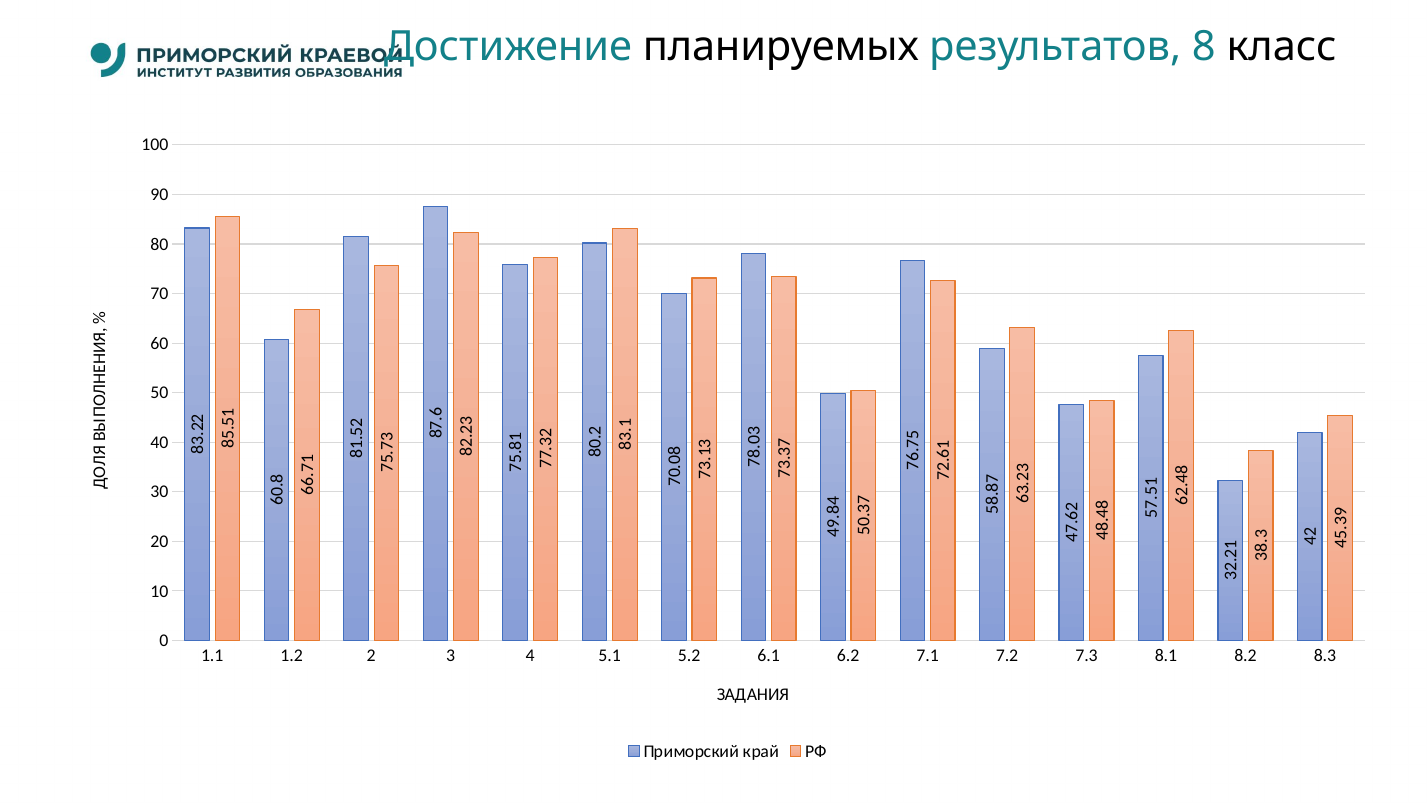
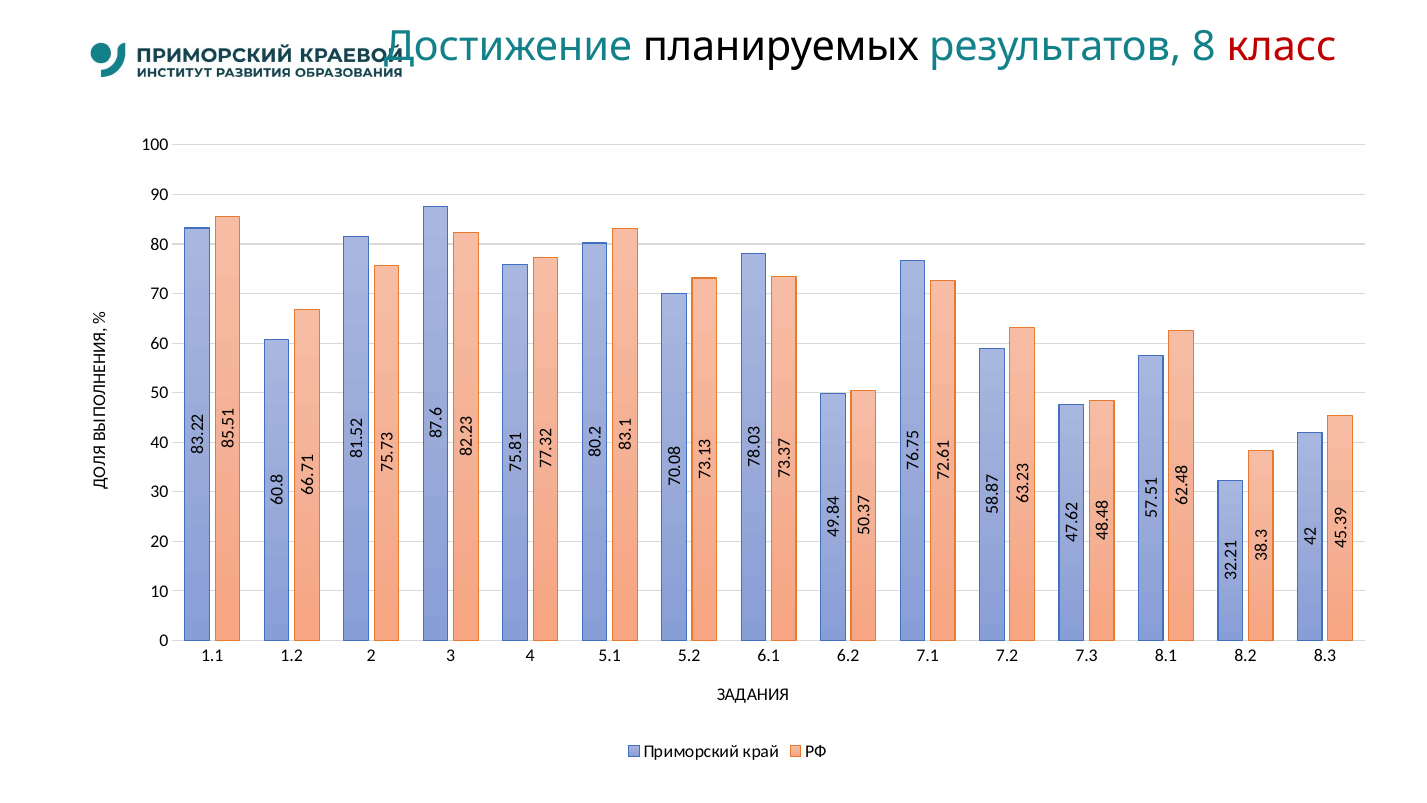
класс colour: black -> red
